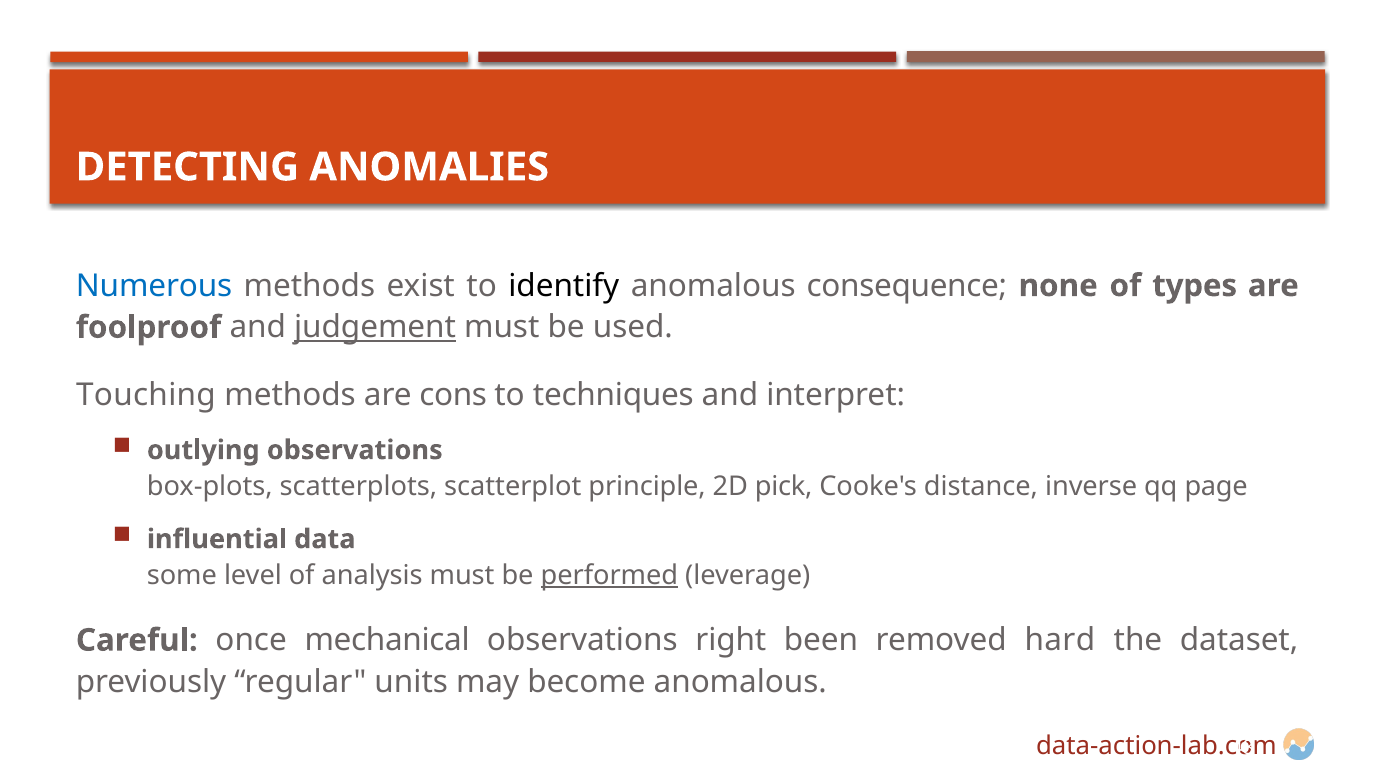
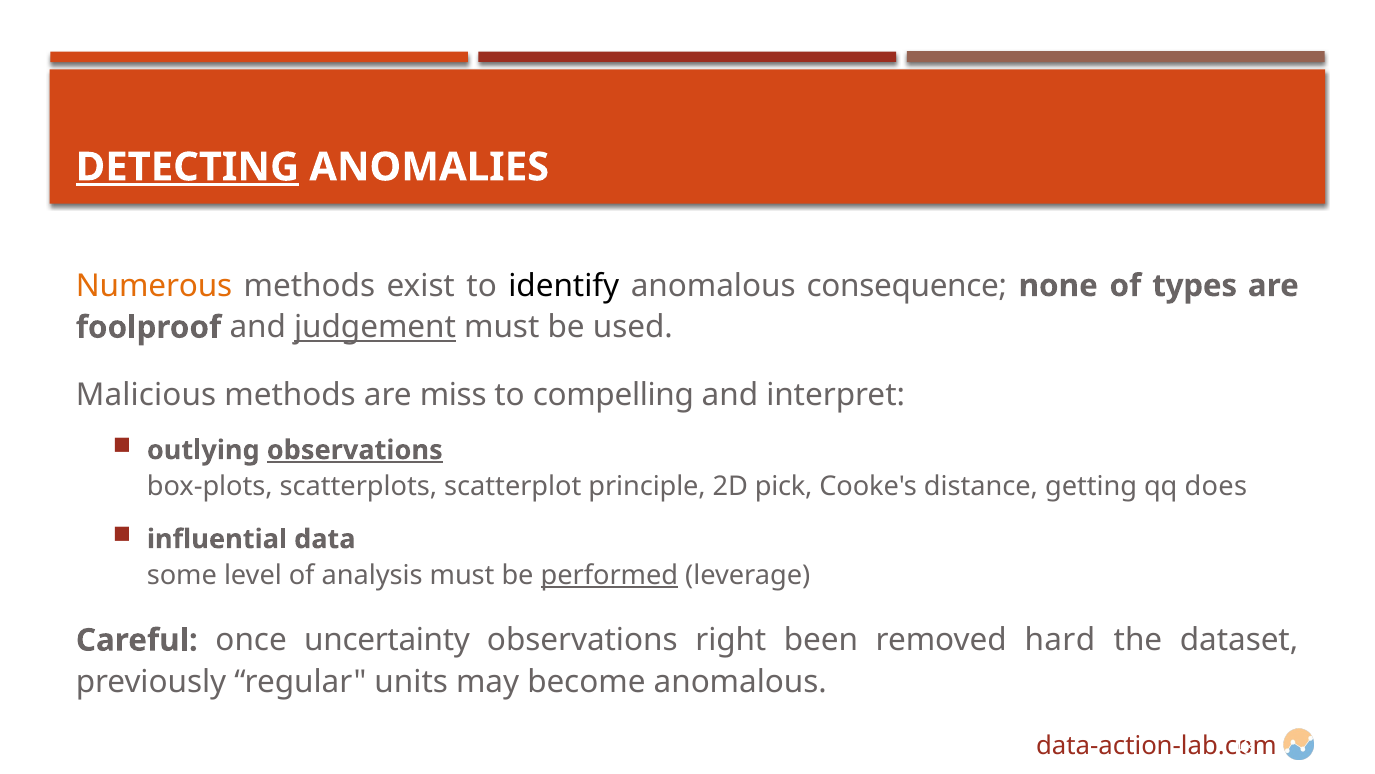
DETECTING underline: none -> present
Numerous colour: blue -> orange
Touching: Touching -> Malicious
cons: cons -> miss
techniques: techniques -> compelling
observations at (355, 450) underline: none -> present
inverse: inverse -> getting
page: page -> does
mechanical: mechanical -> uncertainty
